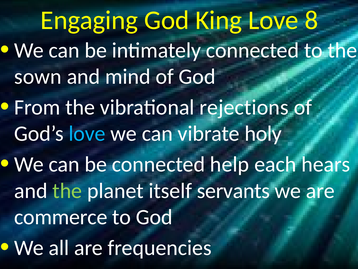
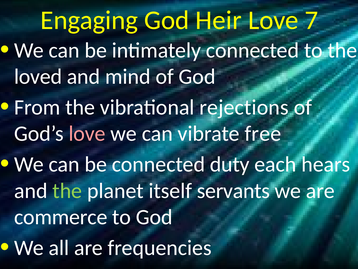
King: King -> Heir
8: 8 -> 7
sown: sown -> loved
love at (87, 133) colour: light blue -> pink
holy: holy -> free
help: help -> duty
